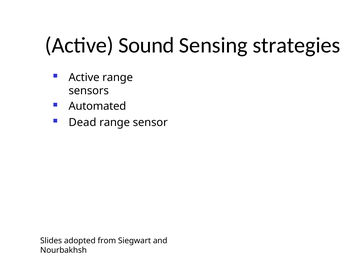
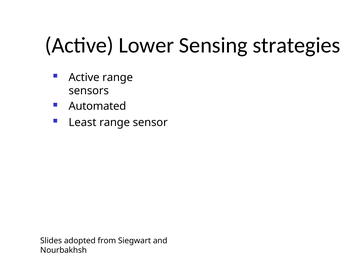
Sound: Sound -> Lower
Dead: Dead -> Least
